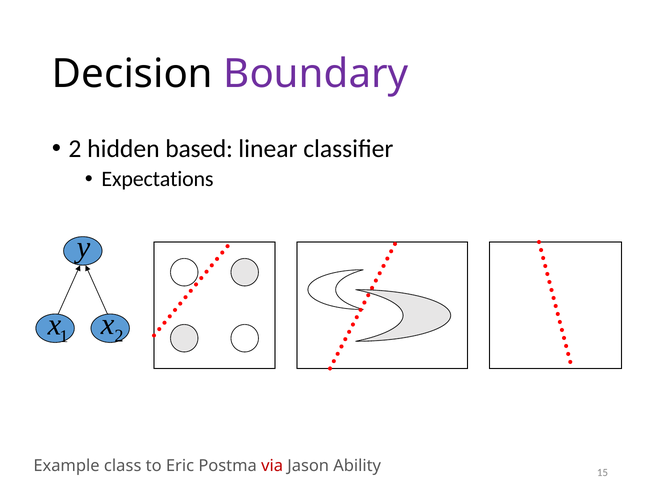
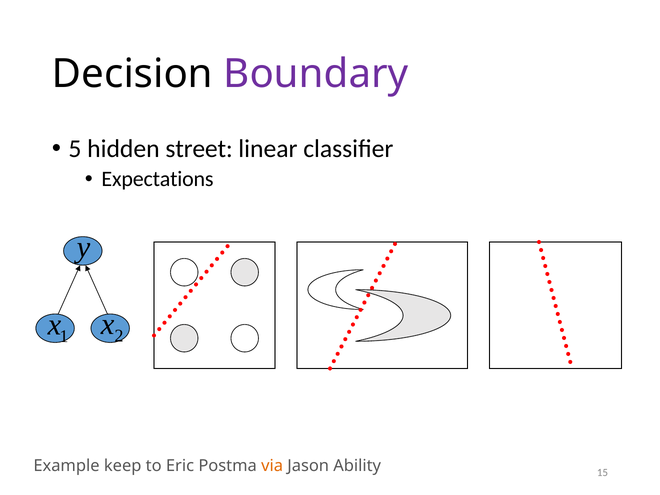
2 at (75, 149): 2 -> 5
based: based -> street
class: class -> keep
via colour: red -> orange
